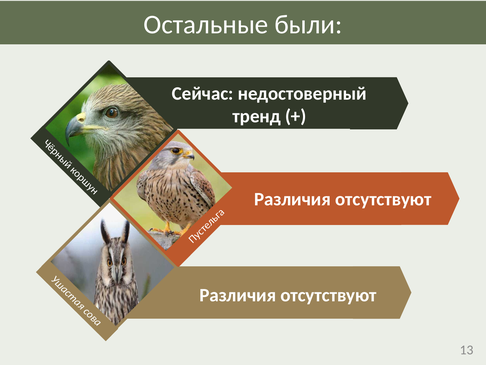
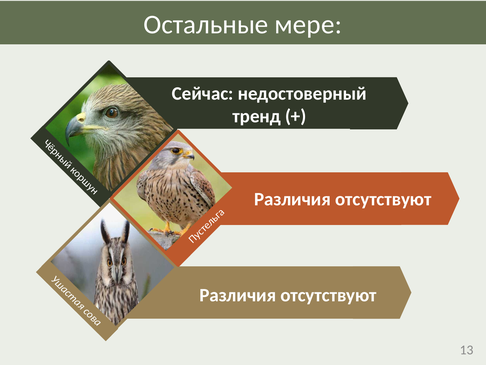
были: были -> мере
